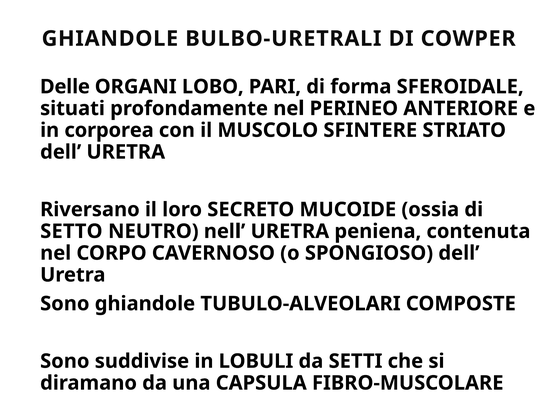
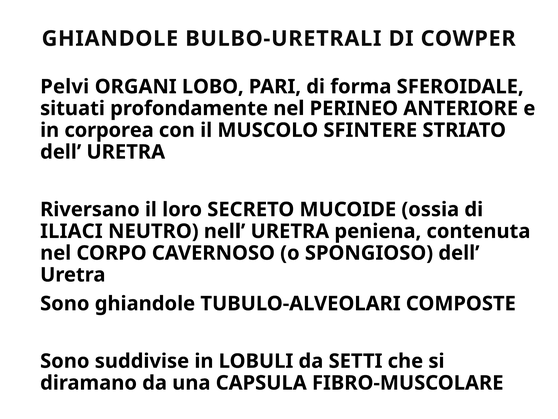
Delle: Delle -> Pelvi
SETTO: SETTO -> ILIACI
